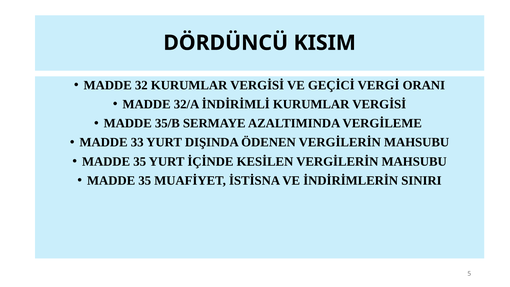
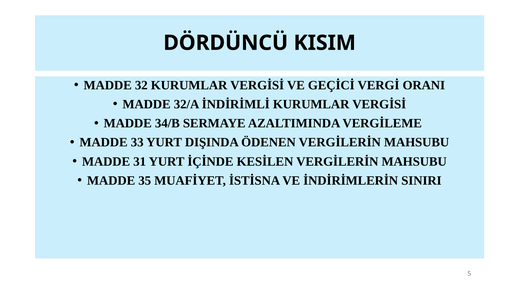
35/B: 35/B -> 34/B
35 at (140, 161): 35 -> 31
